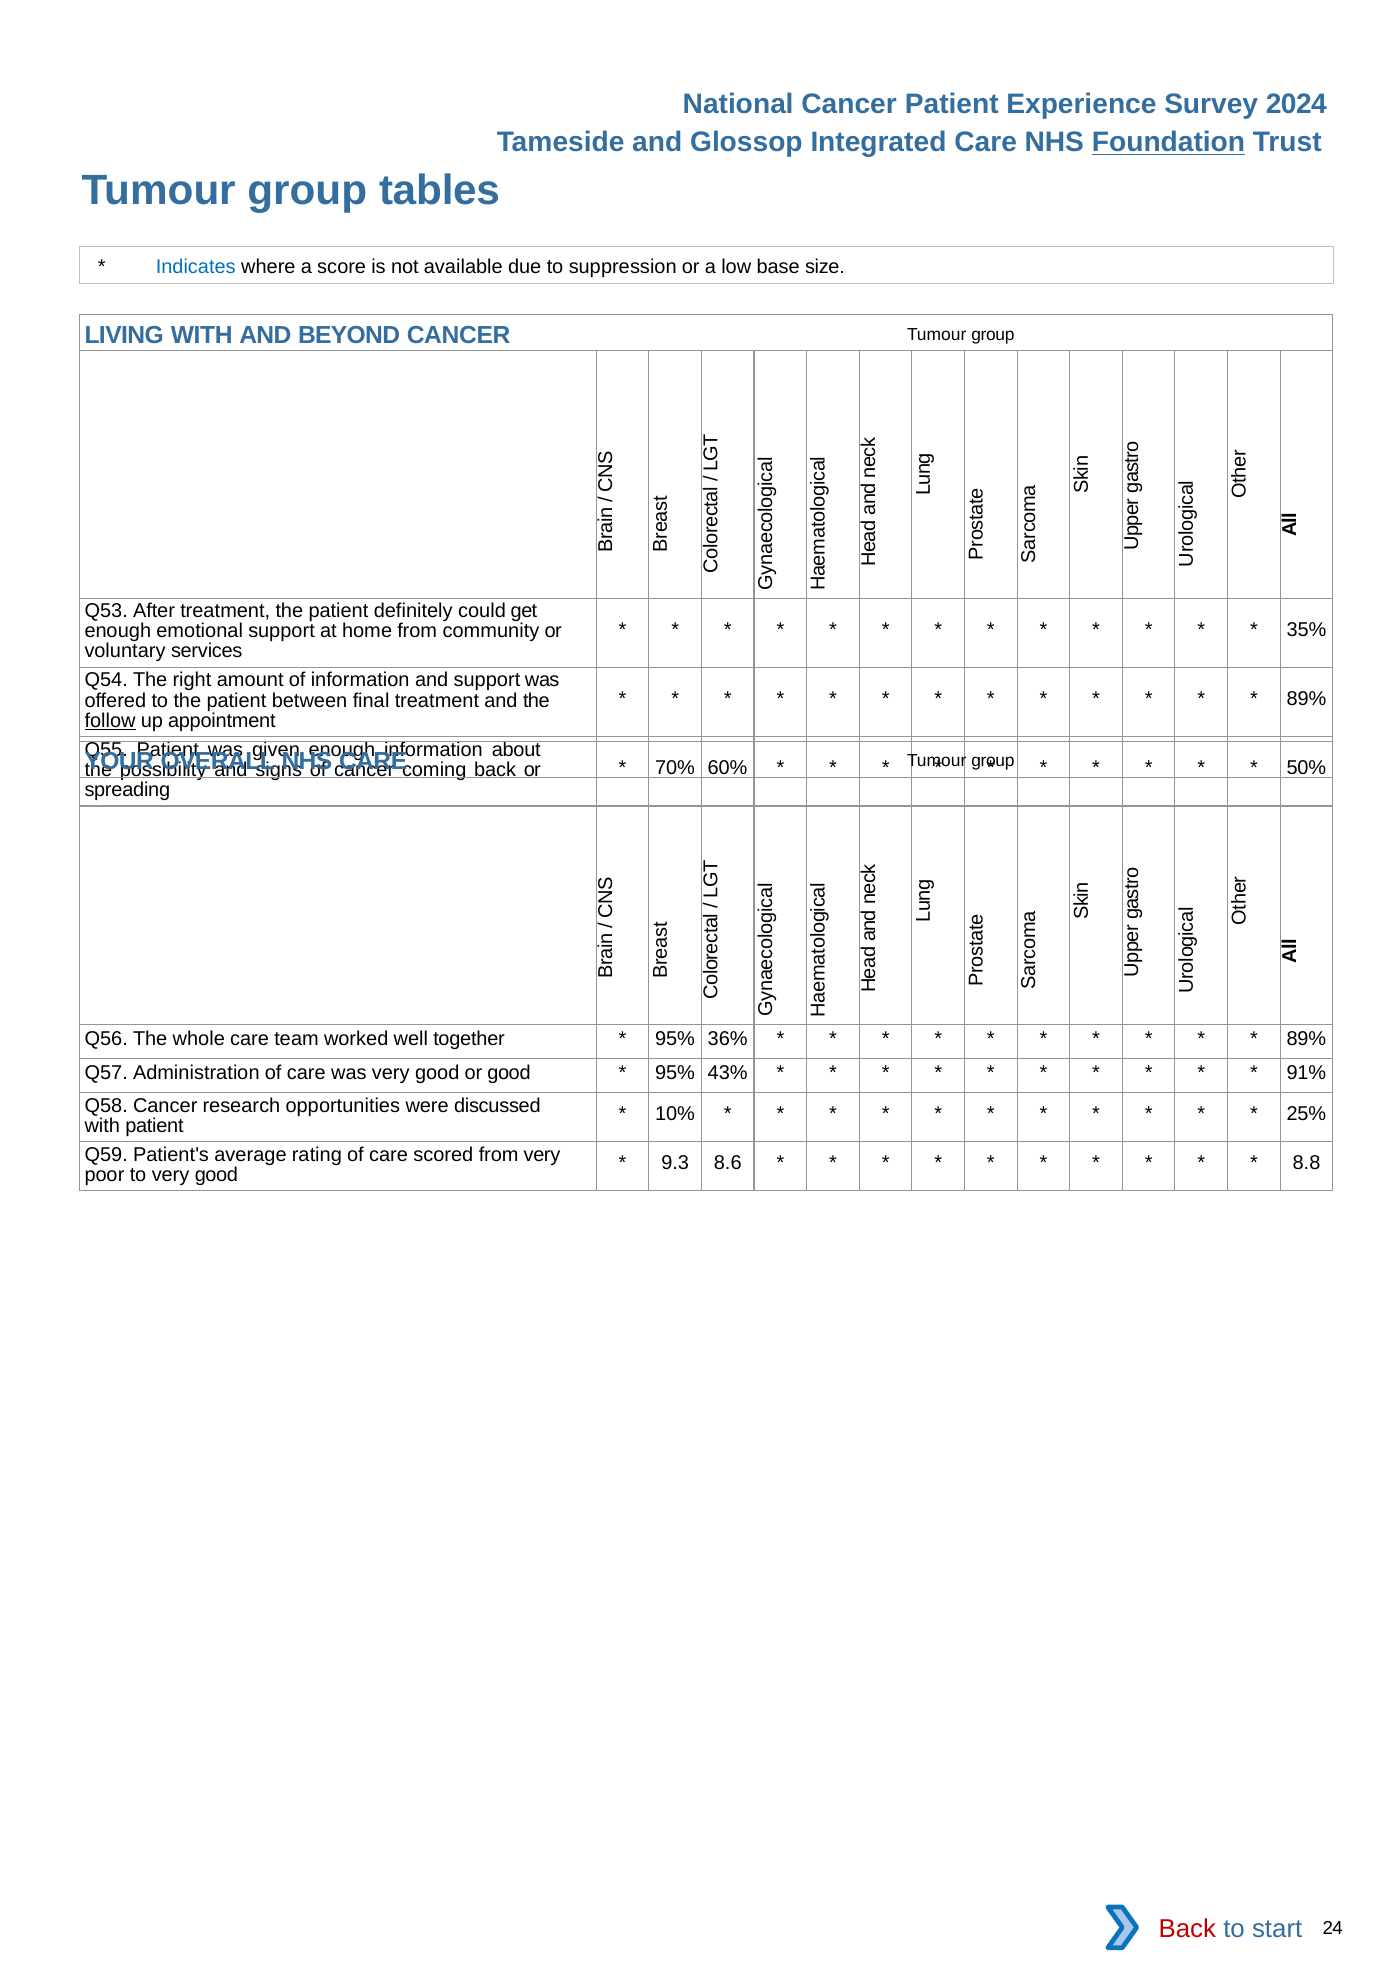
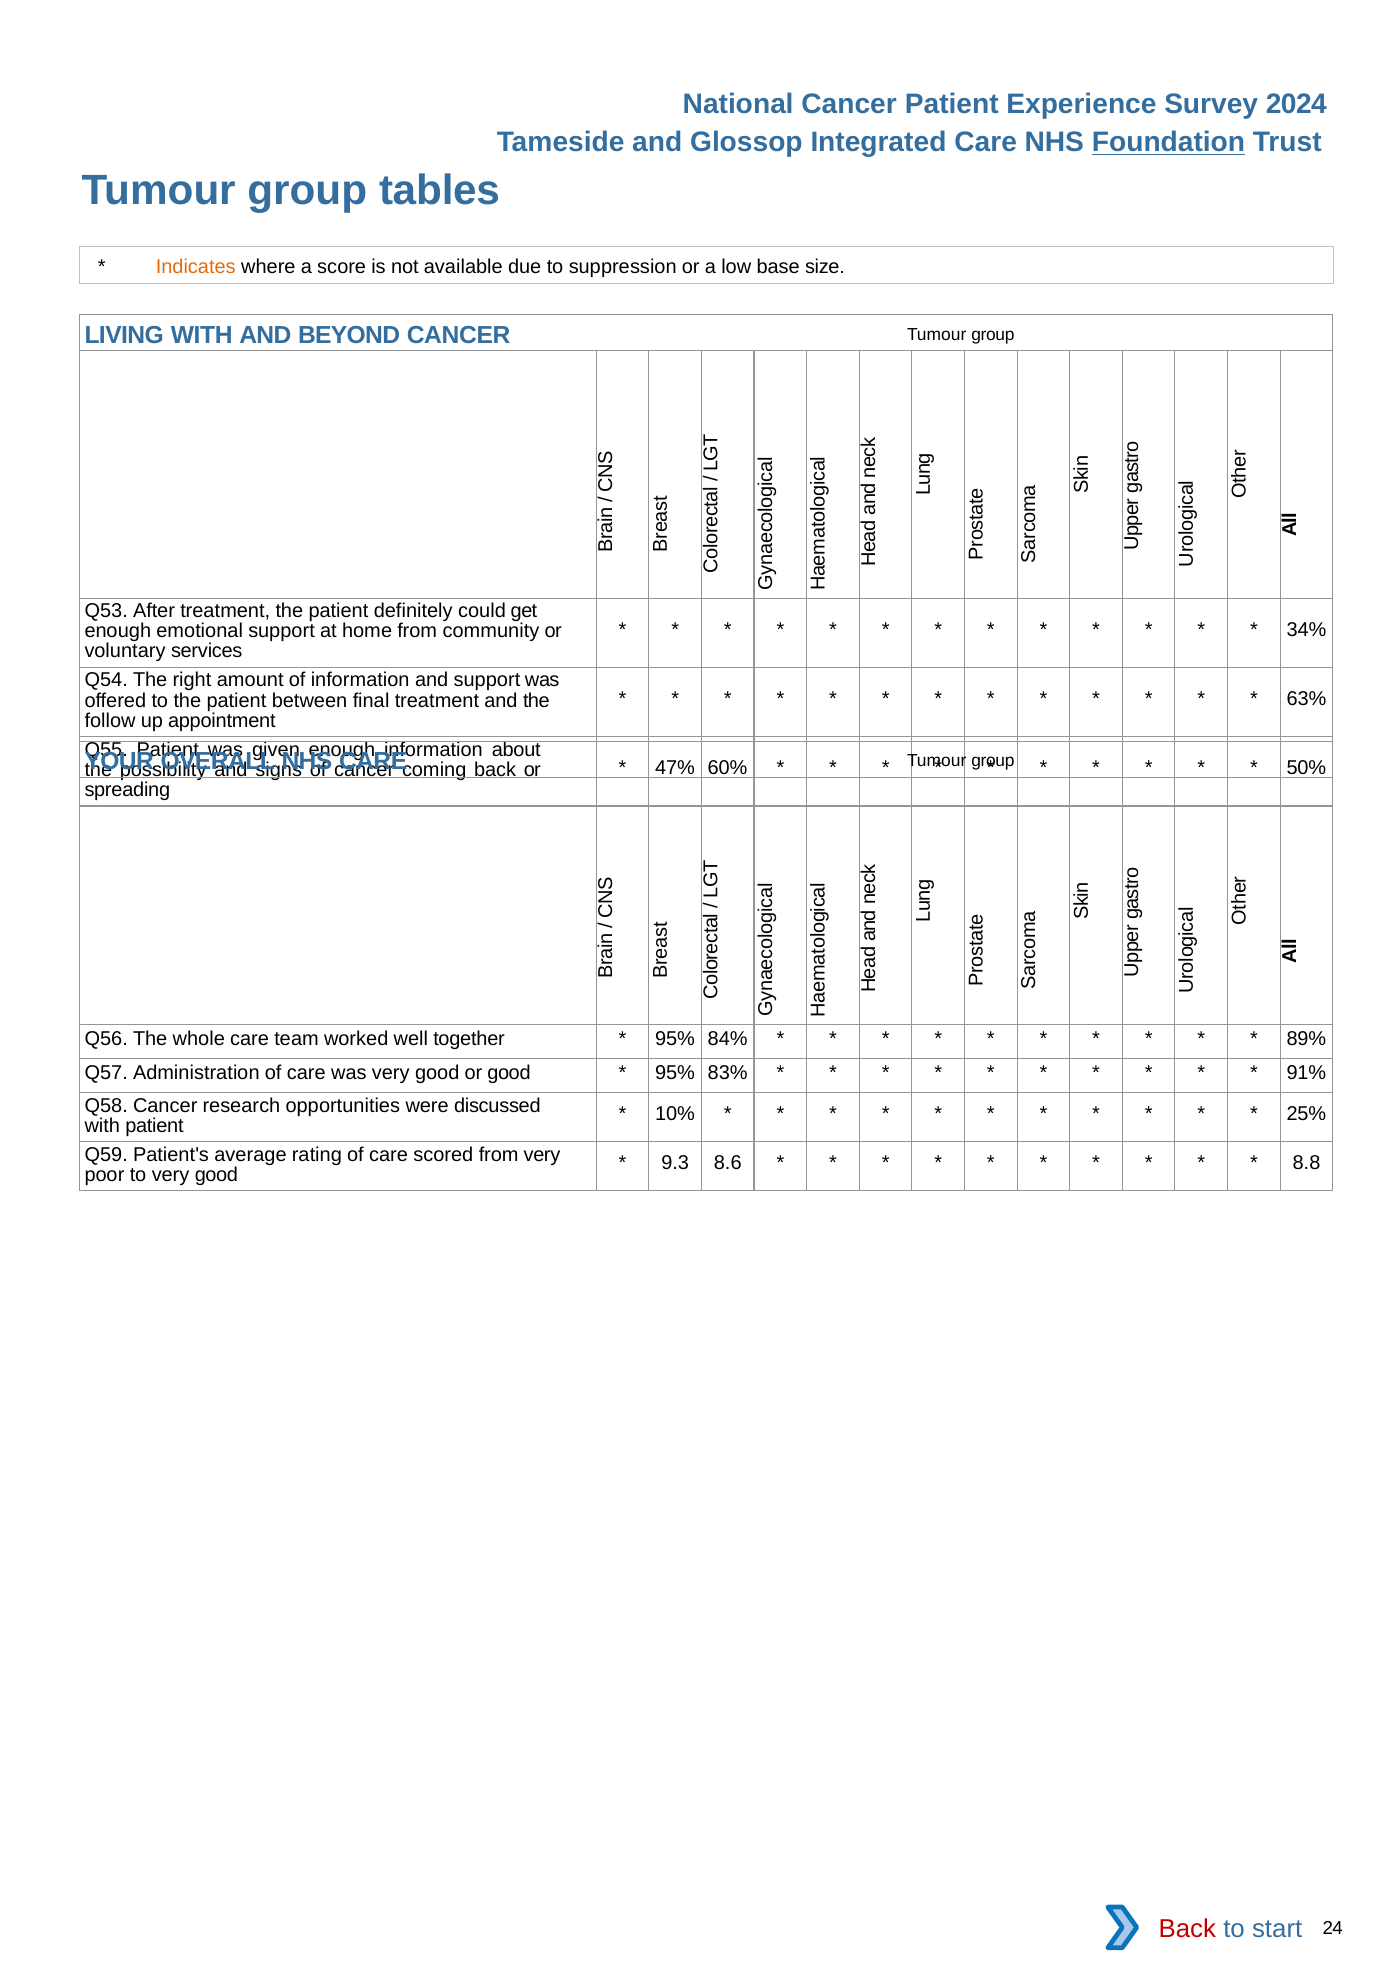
Indicates colour: blue -> orange
35%: 35% -> 34%
89% at (1306, 699): 89% -> 63%
follow underline: present -> none
70%: 70% -> 47%
36%: 36% -> 84%
43%: 43% -> 83%
